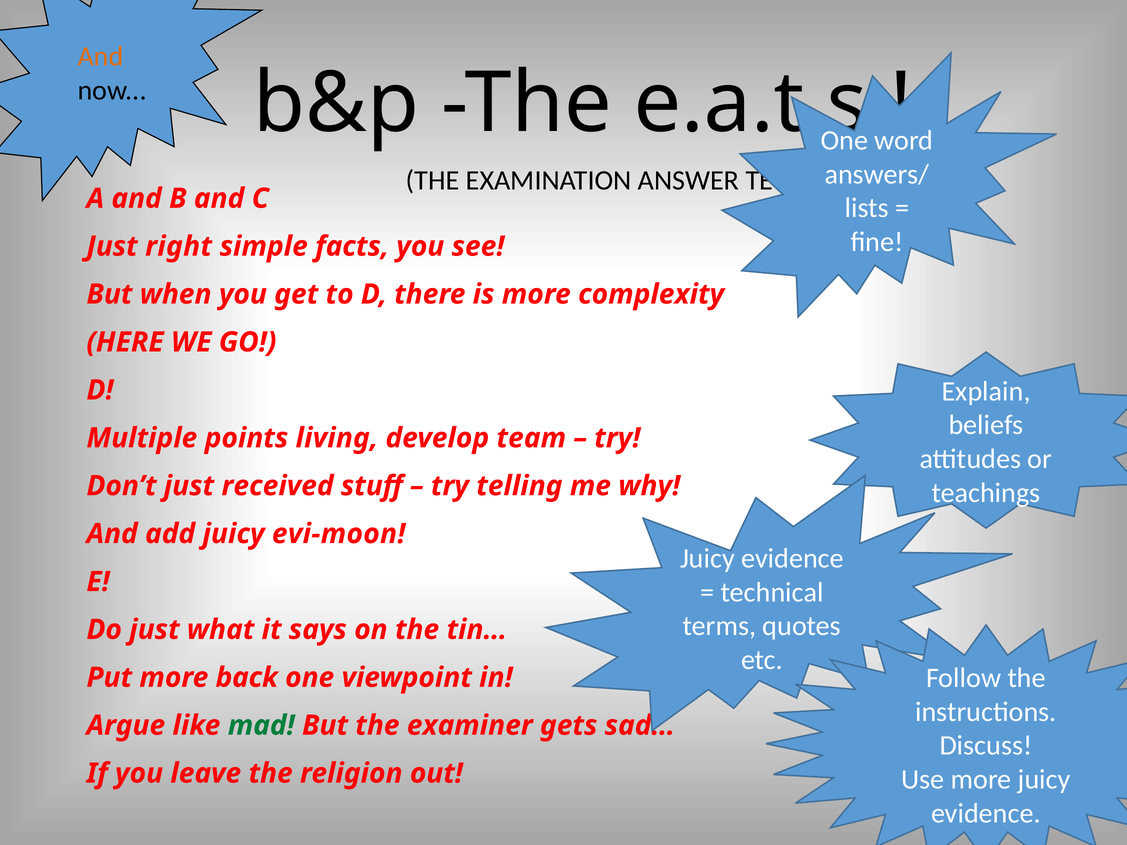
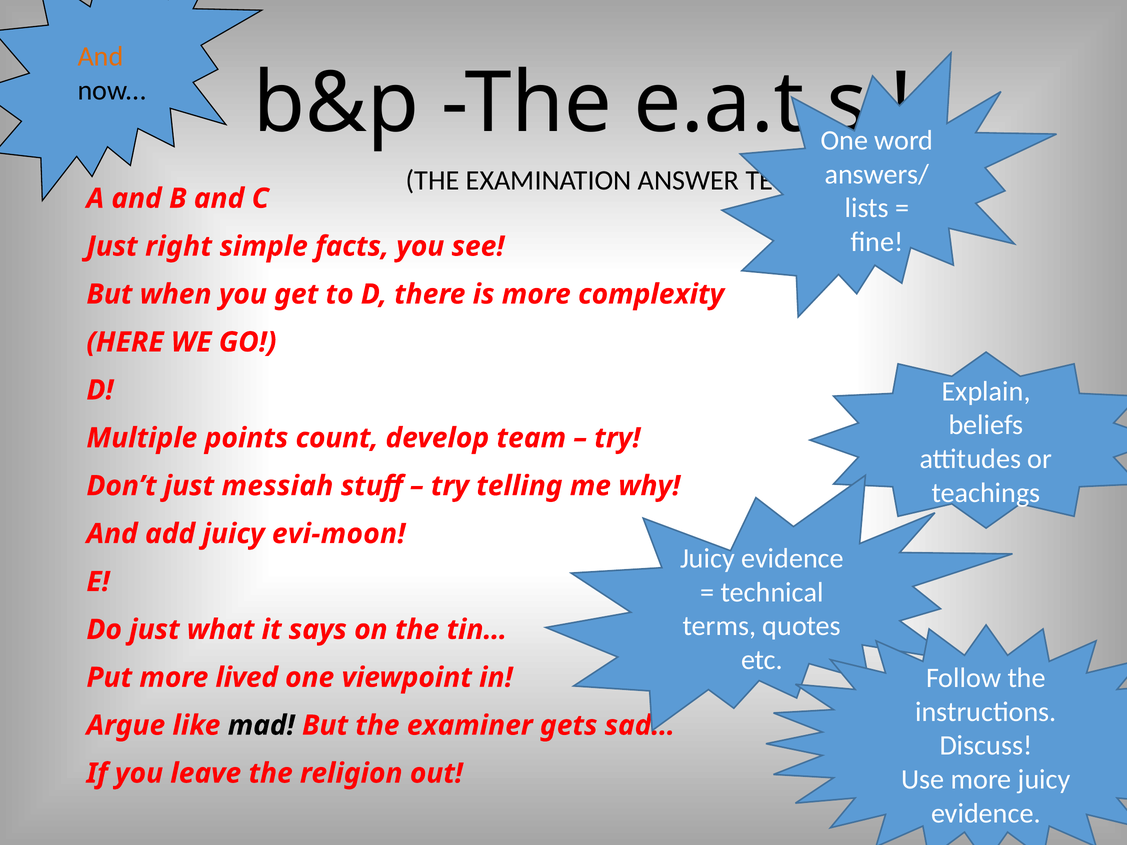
living: living -> count
received: received -> messiah
back: back -> lived
mad colour: green -> black
